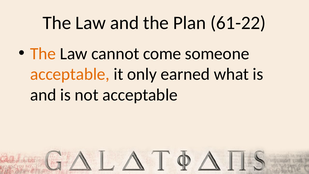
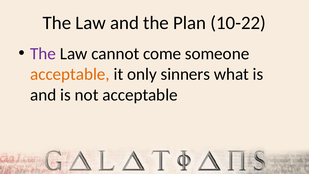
61-22: 61-22 -> 10-22
The at (43, 54) colour: orange -> purple
earned: earned -> sinners
